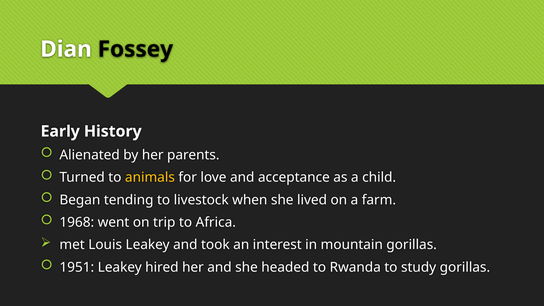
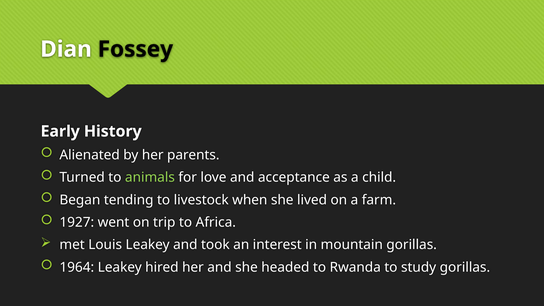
animals colour: yellow -> light green
1968: 1968 -> 1927
1951: 1951 -> 1964
